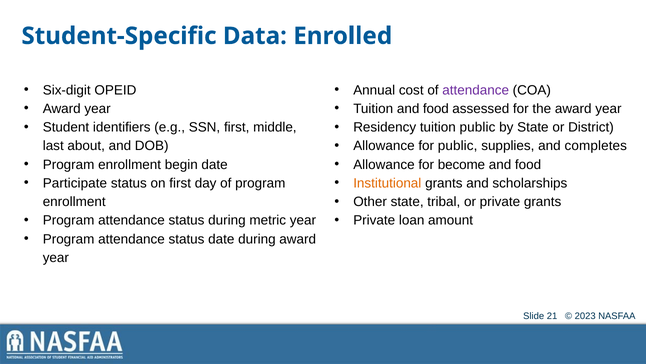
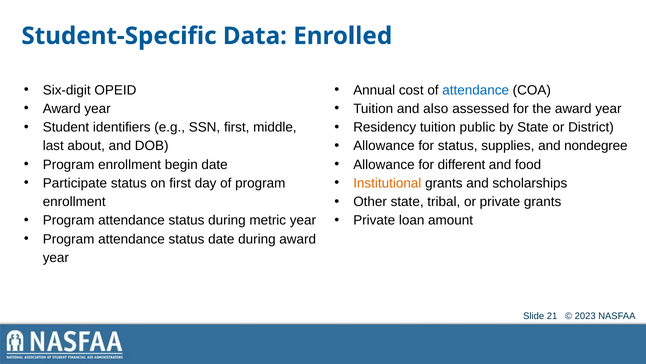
attendance at (476, 90) colour: purple -> blue
Tuition and food: food -> also
for public: public -> status
completes: completes -> nondegree
become: become -> different
